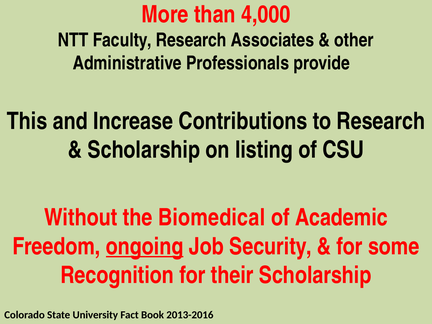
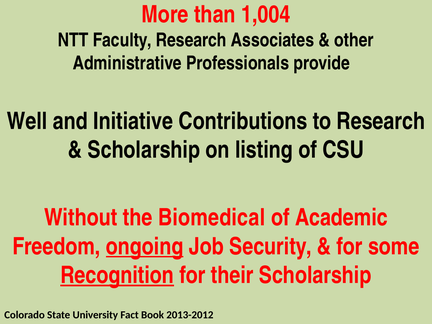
4,000: 4,000 -> 1,004
This: This -> Well
Increase: Increase -> Initiative
Recognition underline: none -> present
2013-2016: 2013-2016 -> 2013-2012
